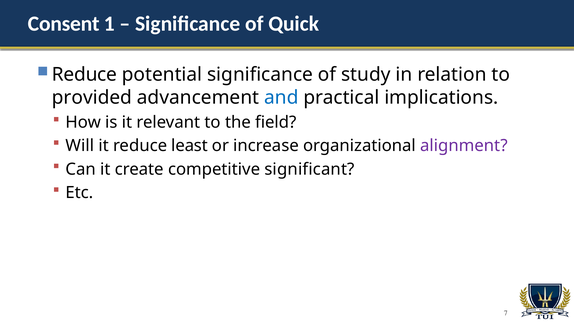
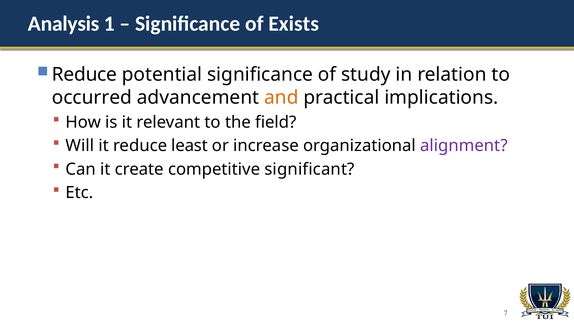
Consent: Consent -> Analysis
Quick: Quick -> Exists
provided: provided -> occurred
and colour: blue -> orange
